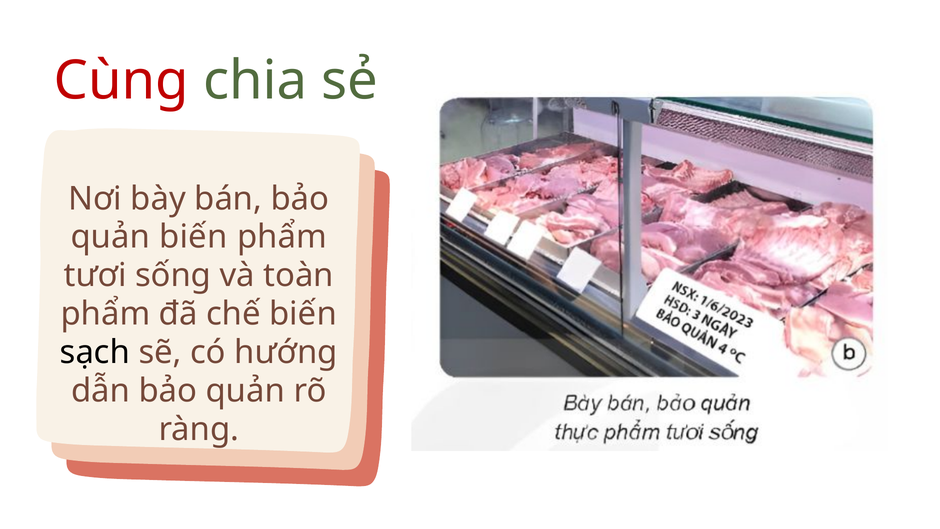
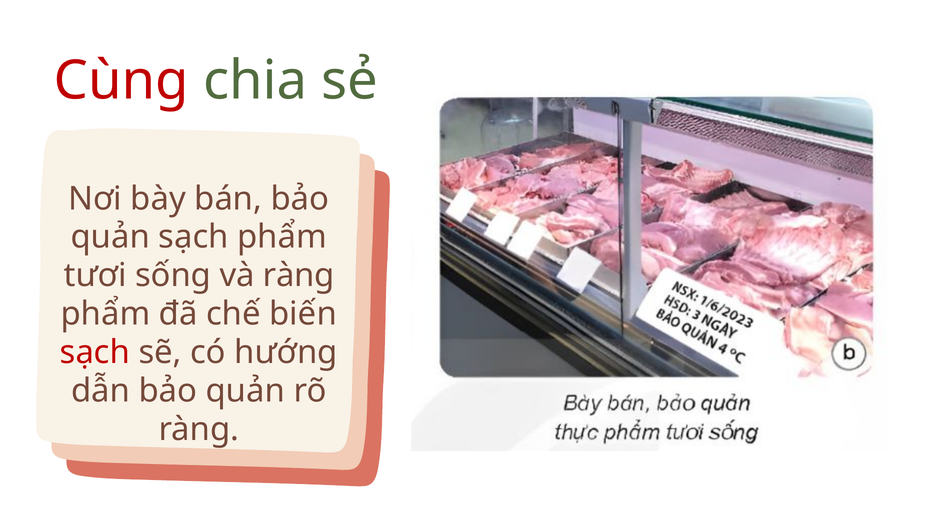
quản biến: biến -> sạch
và toàn: toàn -> ràng
sạch at (95, 352) colour: black -> red
